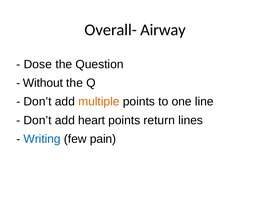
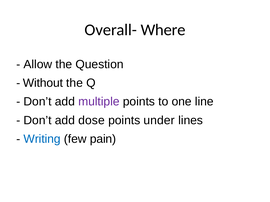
Airway: Airway -> Where
Dose: Dose -> Allow
multiple colour: orange -> purple
heart: heart -> dose
return: return -> under
